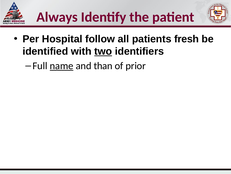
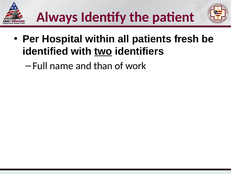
follow: follow -> within
name underline: present -> none
prior: prior -> work
